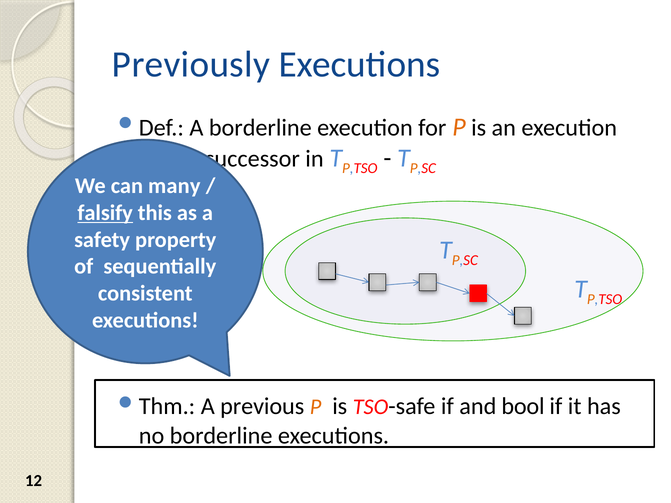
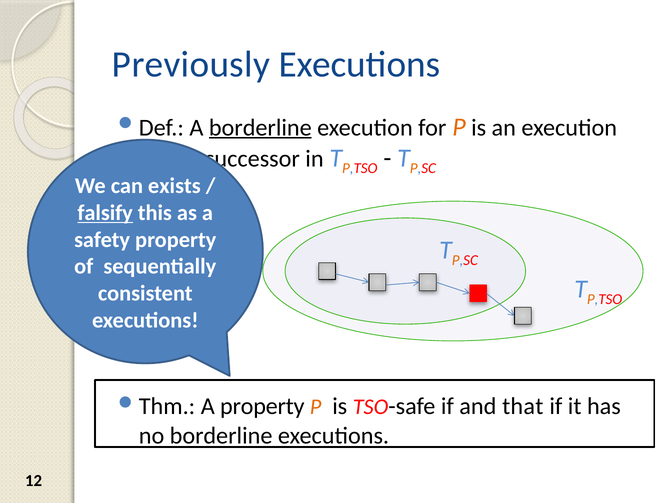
borderline at (260, 128) underline: none -> present
many: many -> exists
A previous: previous -> property
bool: bool -> that
